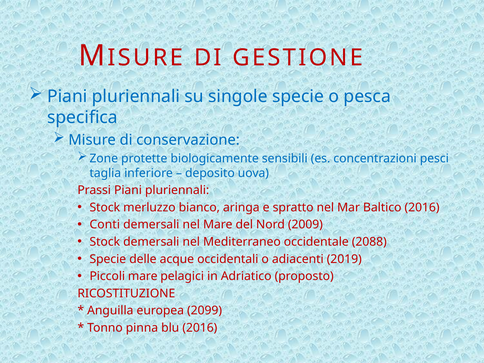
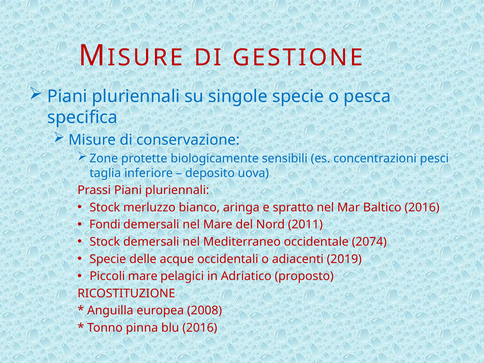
Conti: Conti -> Fondi
2009: 2009 -> 2011
2088: 2088 -> 2074
2099: 2099 -> 2008
